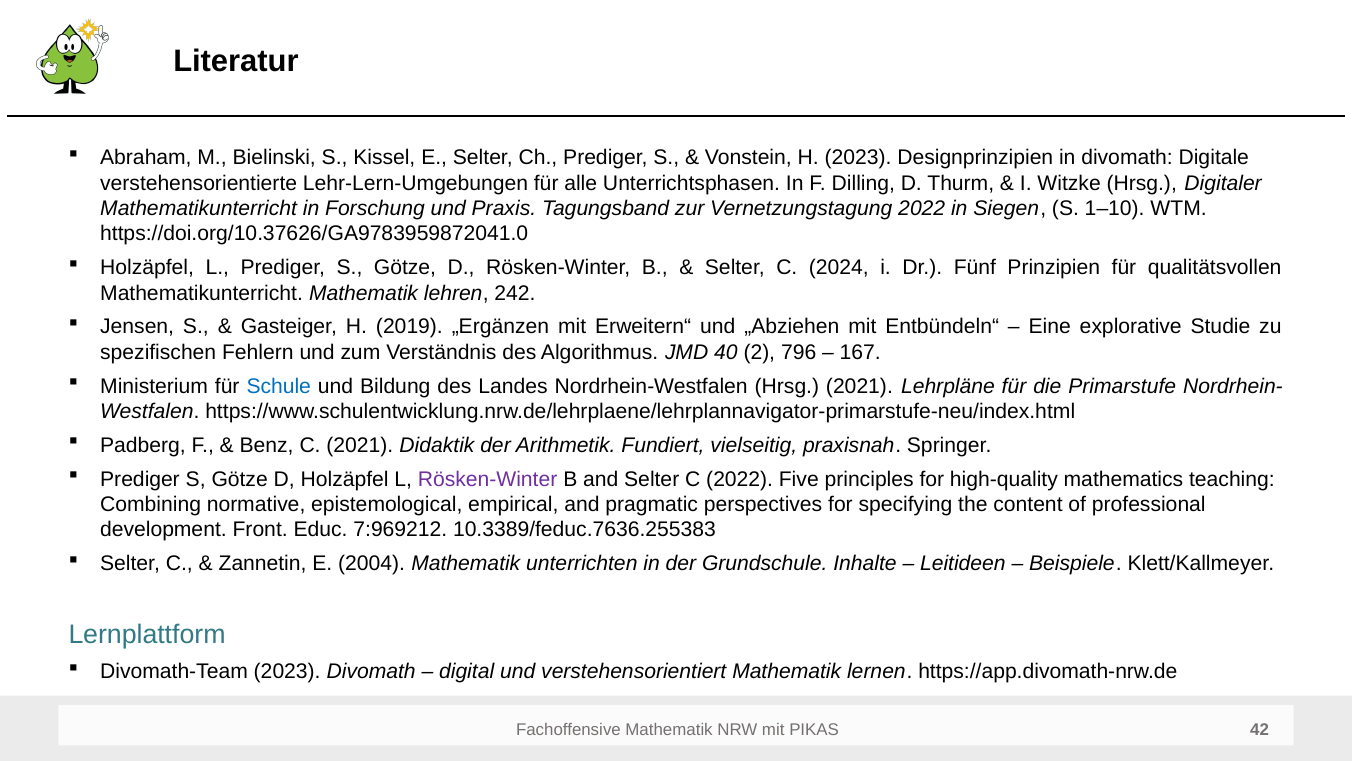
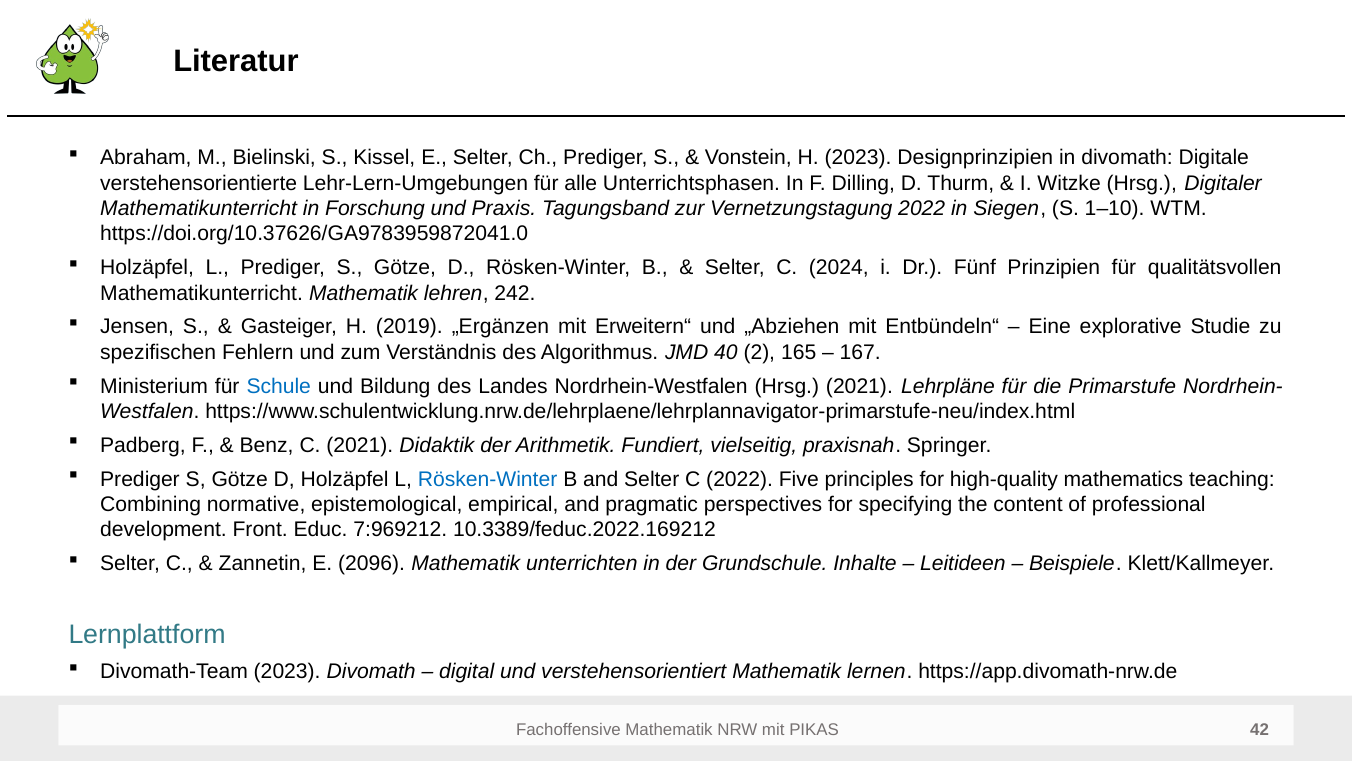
796: 796 -> 165
Rösken-Winter at (488, 479) colour: purple -> blue
10.3389/feduc.7636.255383: 10.3389/feduc.7636.255383 -> 10.3389/feduc.2022.169212
2004: 2004 -> 2096
